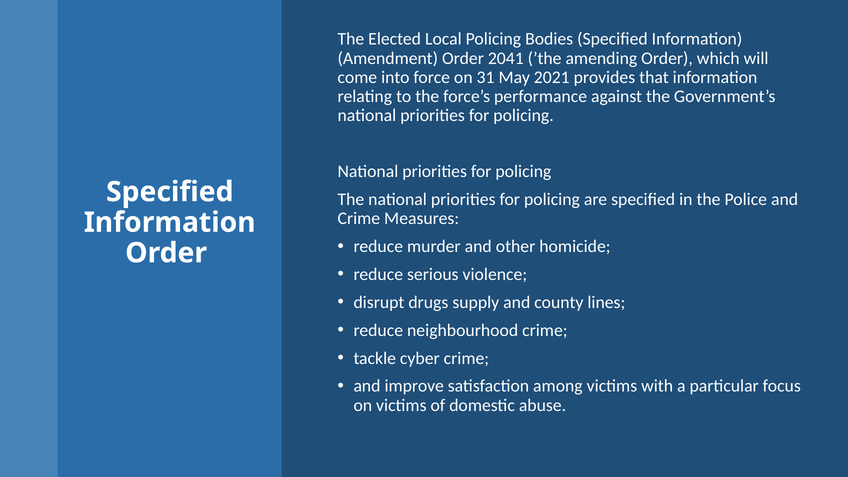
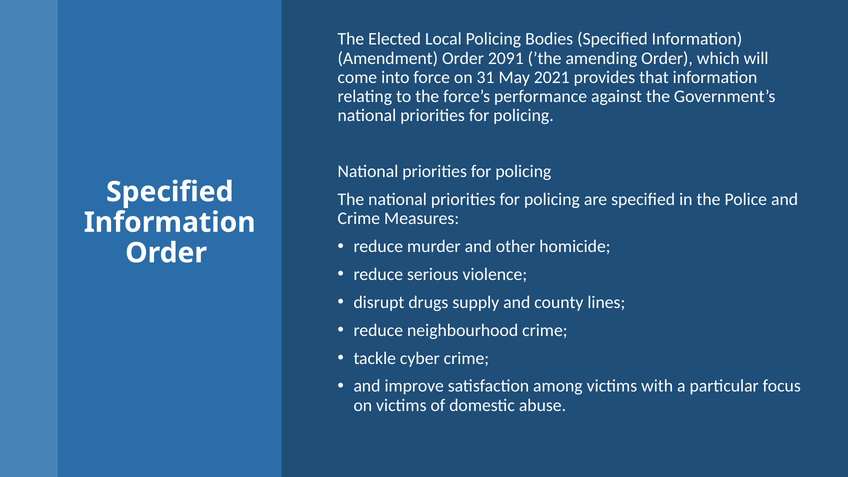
2041: 2041 -> 2091
